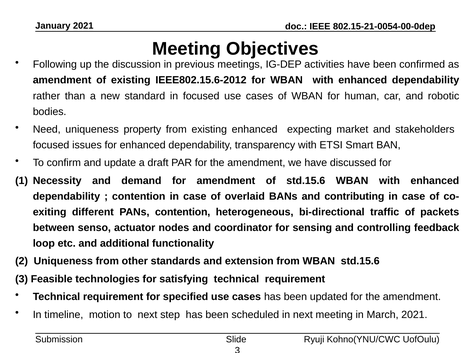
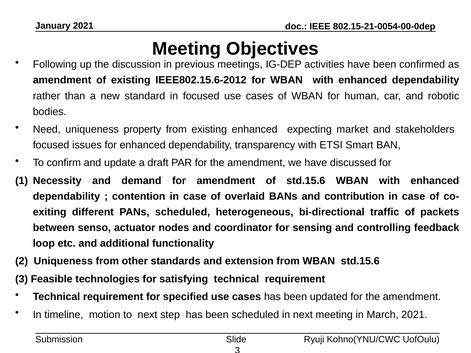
contributing: contributing -> contribution
PANs contention: contention -> scheduled
